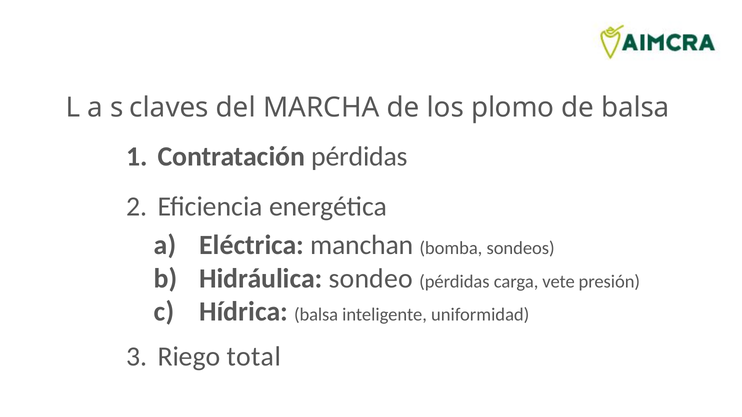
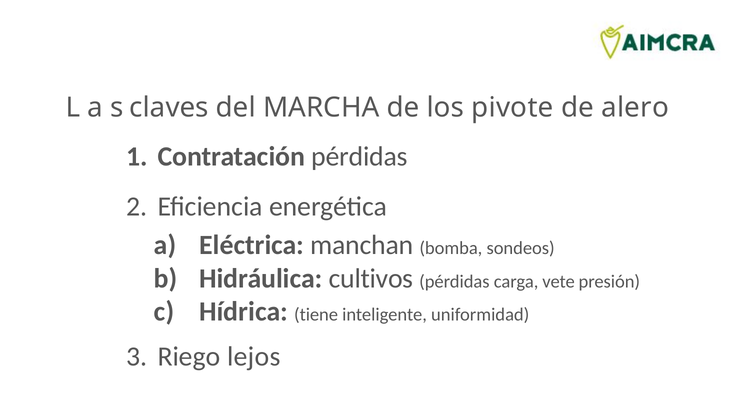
plomo: plomo -> pivote
de balsa: balsa -> alero
sondeo: sondeo -> cultivos
Hídrica balsa: balsa -> tiene
total: total -> lejos
